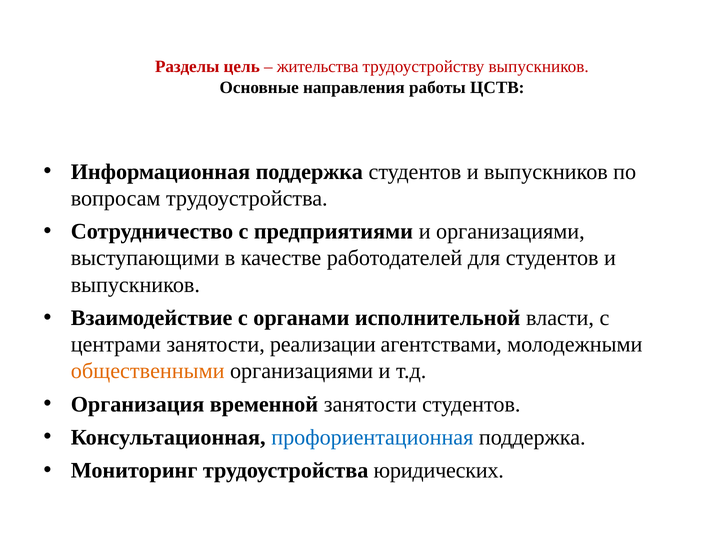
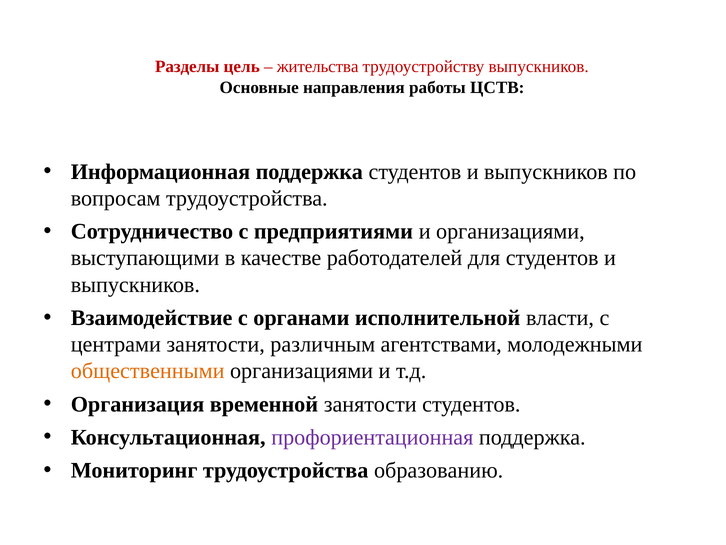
реализации: реализации -> различным
профориентационная colour: blue -> purple
юридических: юридических -> образованию
